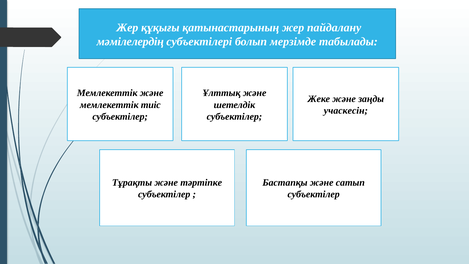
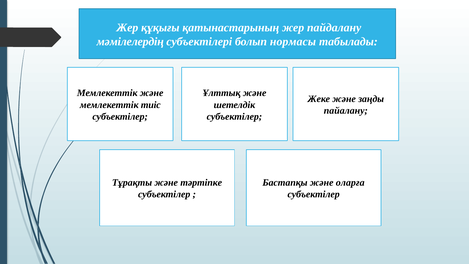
мерзімде: мерзімде -> нормасы
учаскесін: учаскесін -> пайалану
сатып: сатып -> оларға
